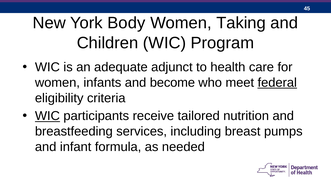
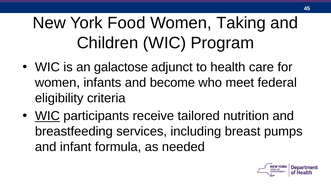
Body: Body -> Food
adequate: adequate -> galactose
federal underline: present -> none
